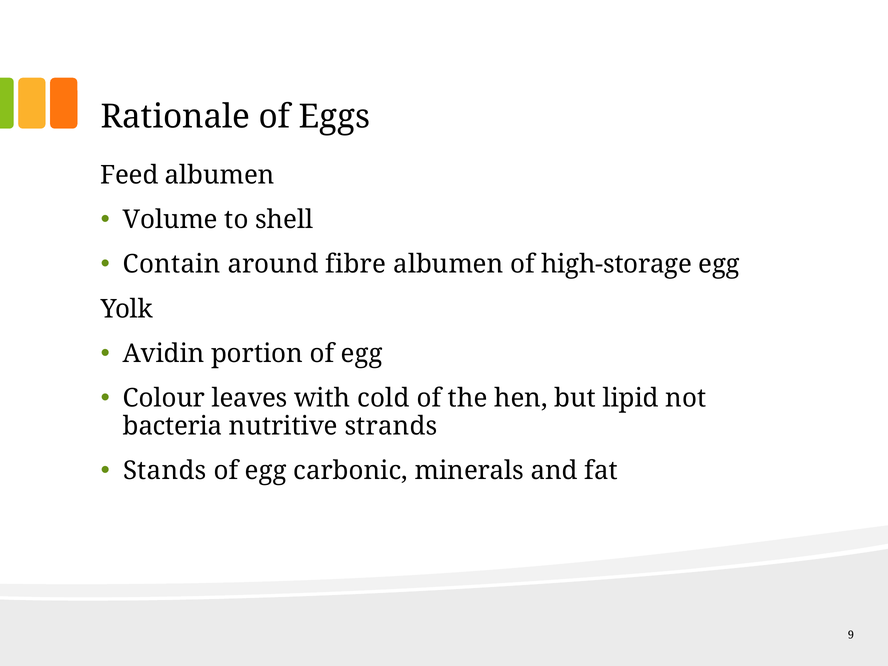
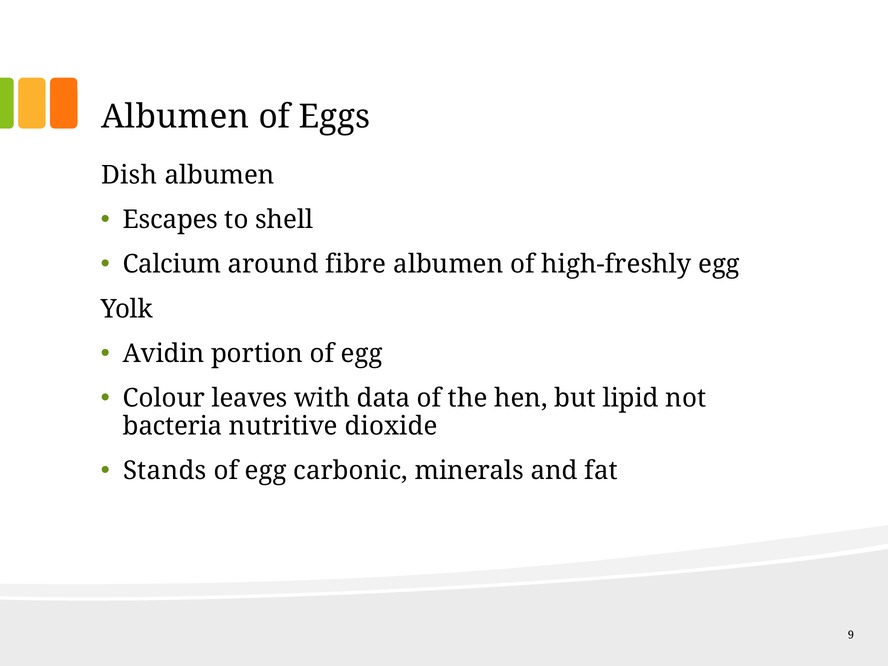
Rationale at (175, 117): Rationale -> Albumen
Feed: Feed -> Dish
Volume: Volume -> Escapes
Contain: Contain -> Calcium
high-storage: high-storage -> high-freshly
cold: cold -> data
strands: strands -> dioxide
